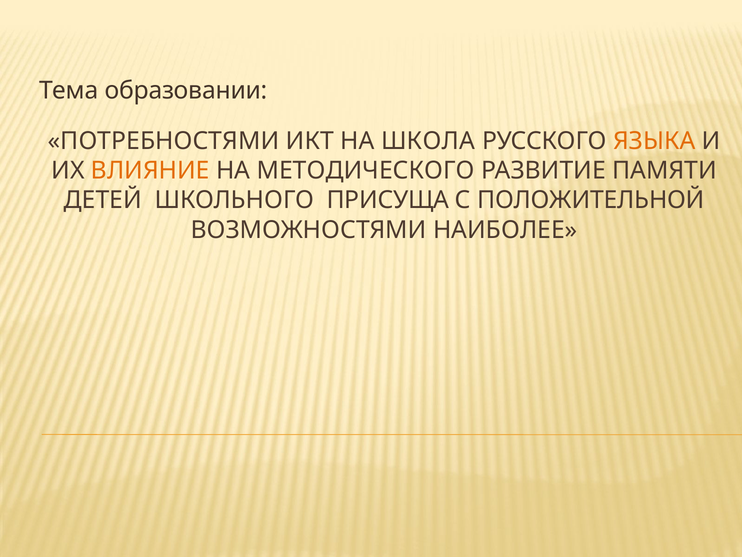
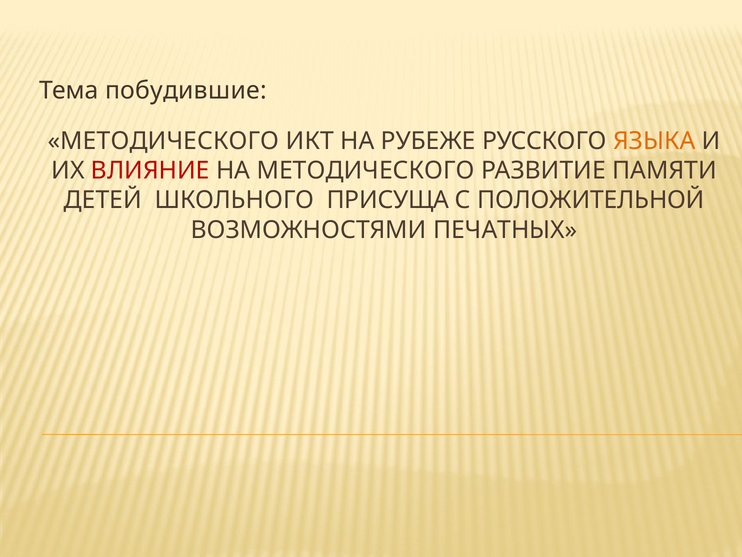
образовании: образовании -> побудившие
ПОТРЕБНОСТЯМИ at (164, 141): ПОТРЕБНОСТЯМИ -> МЕТОДИЧЕСКОГО
ШКОЛА: ШКОЛА -> РУБЕЖЕ
ВЛИЯНИЕ colour: orange -> red
НАИБОЛЕЕ: НАИБОЛЕЕ -> ПЕЧАТНЫХ
